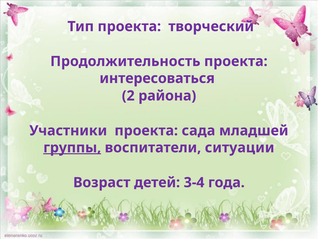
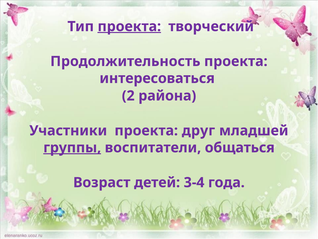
проекта at (129, 26) underline: none -> present
сада: сада -> друг
ситуации: ситуации -> общаться
